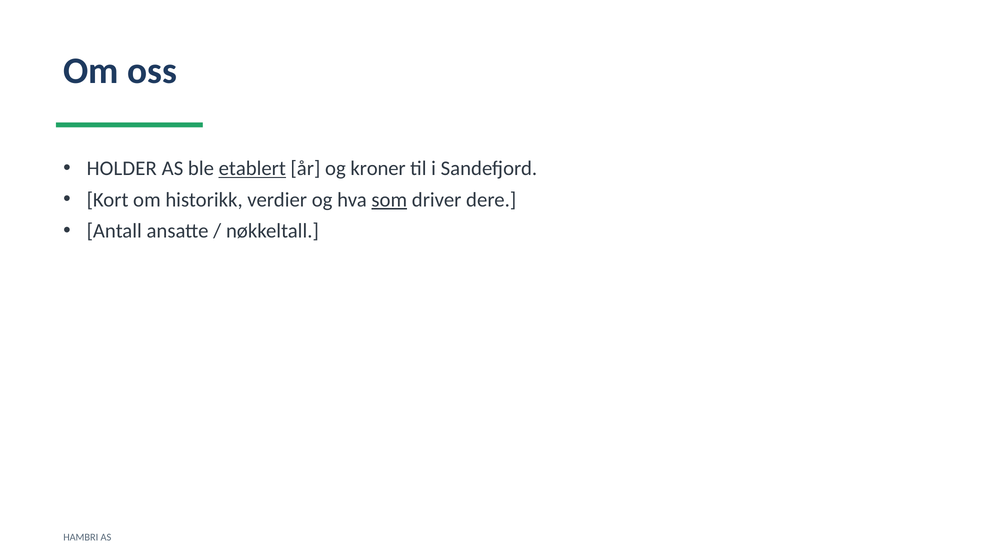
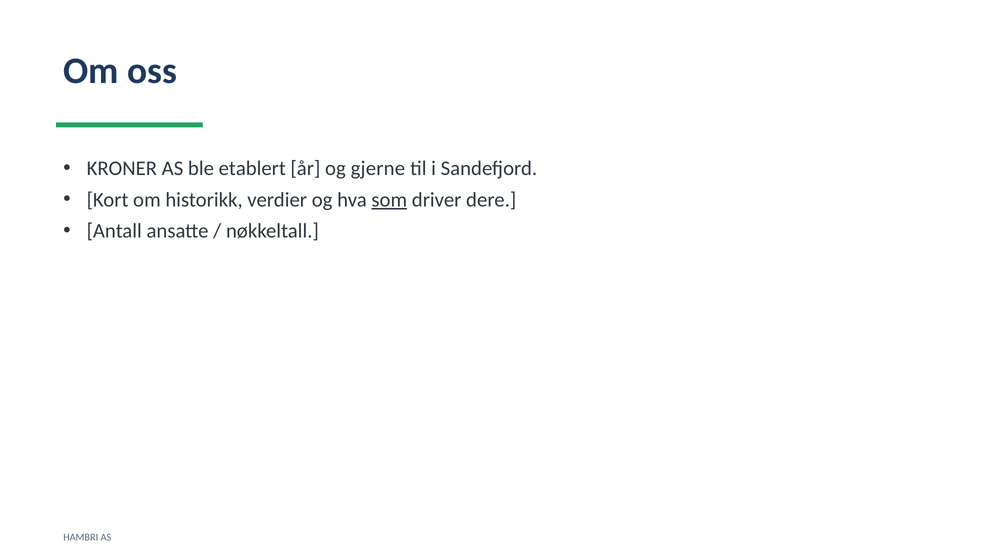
HOLDER: HOLDER -> KRONER
etablert underline: present -> none
kroner: kroner -> gjerne
